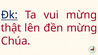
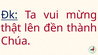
đền mừng: mừng -> thành
